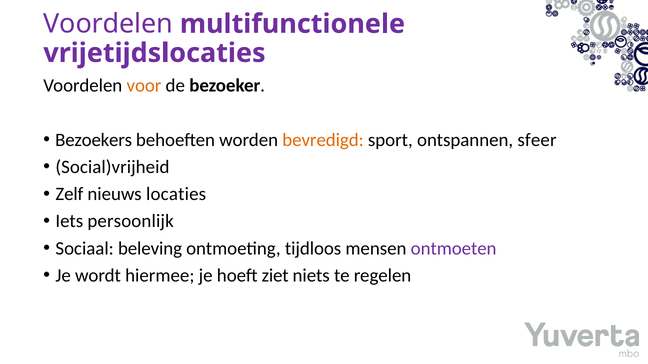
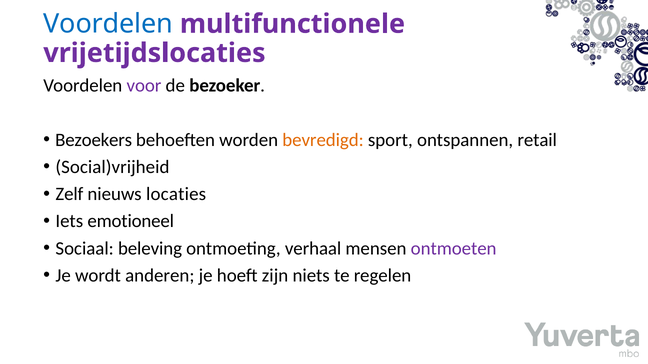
Voordelen at (108, 24) colour: purple -> blue
voor colour: orange -> purple
sfeer: sfeer -> retail
persoonlijk: persoonlijk -> emotioneel
tijdloos: tijdloos -> verhaal
hiermee: hiermee -> anderen
ziet: ziet -> zijn
